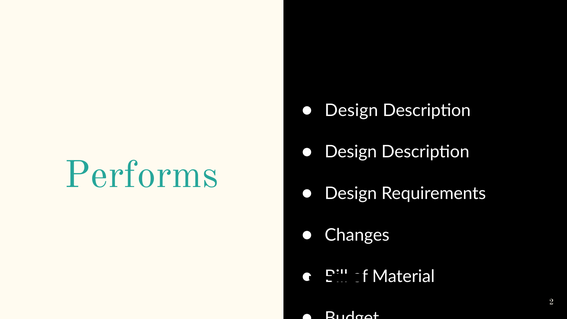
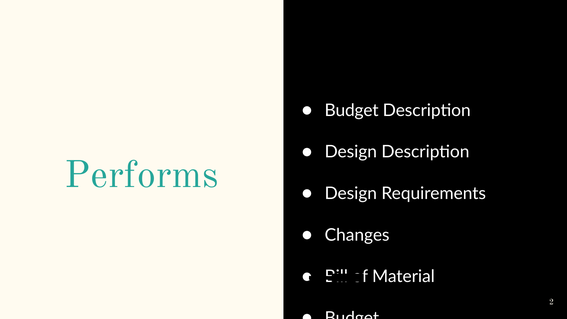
Design at (351, 110): Design -> Budget
